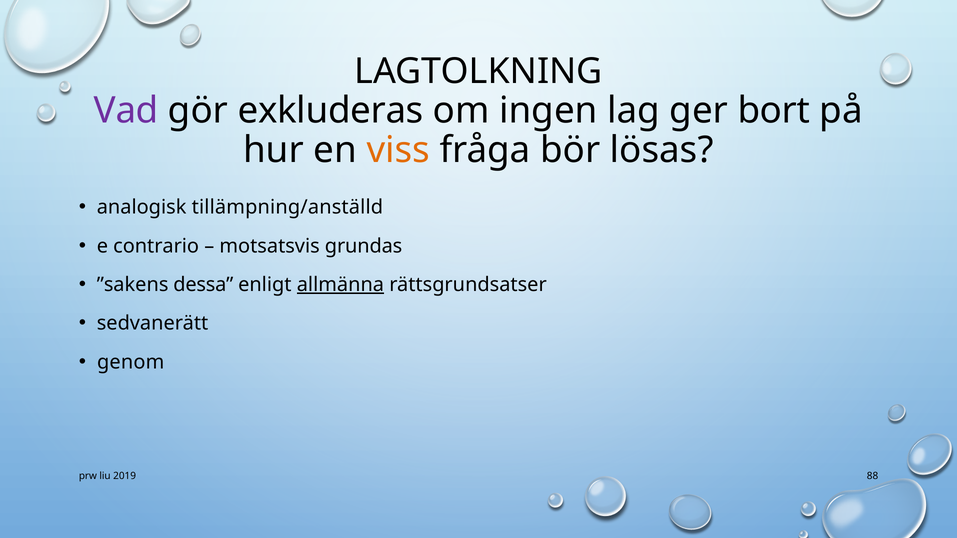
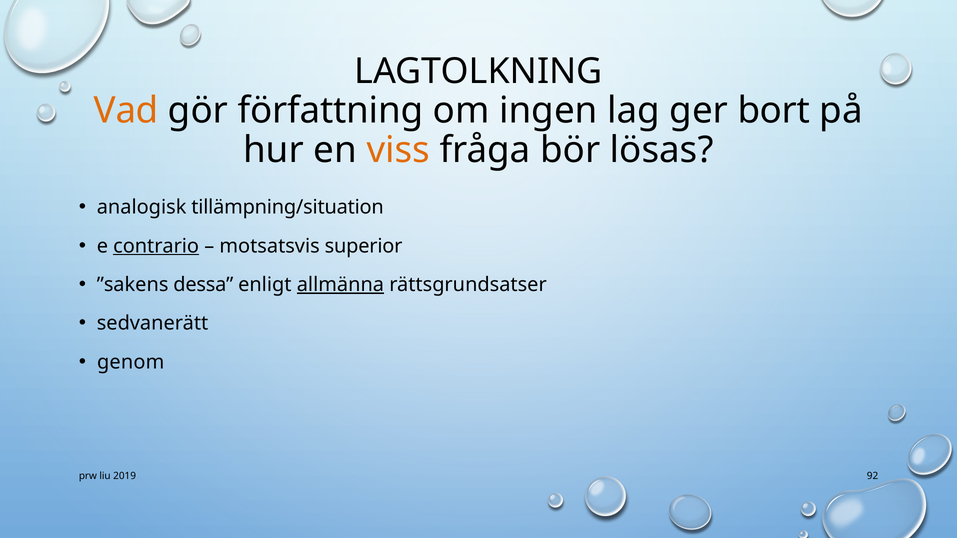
Vad colour: purple -> orange
exkluderas: exkluderas -> författning
tillämpning/anställd: tillämpning/anställd -> tillämpning/situation
contrario underline: none -> present
grundas: grundas -> superior
88: 88 -> 92
